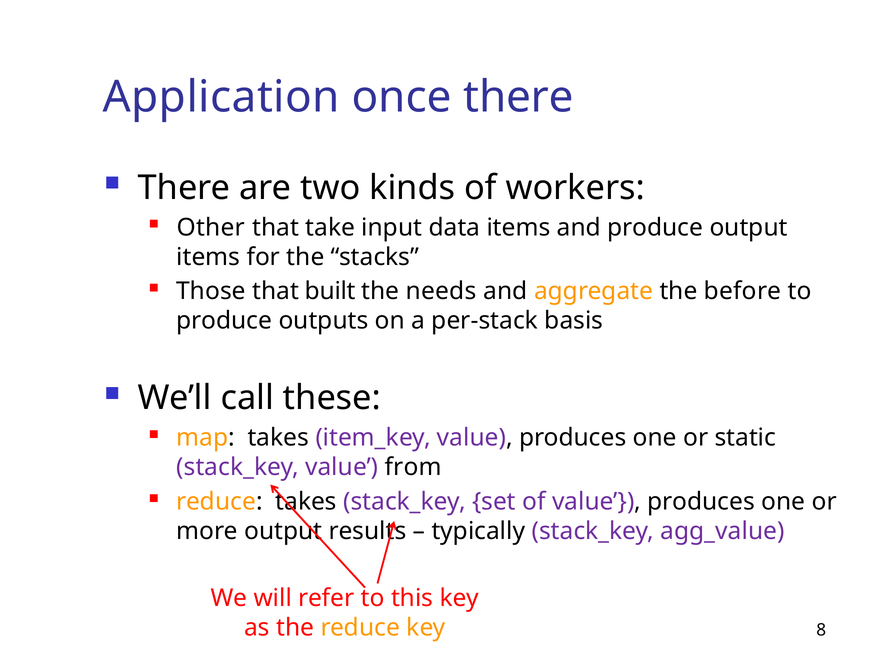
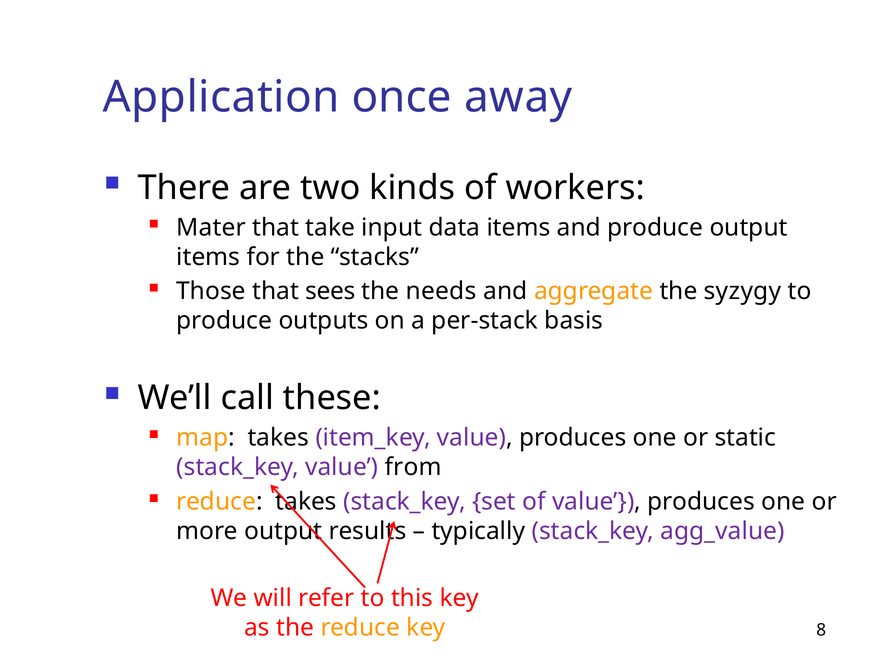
once there: there -> away
Other: Other -> Mater
built: built -> sees
before: before -> syzygy
